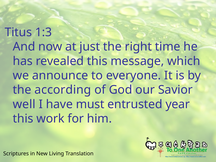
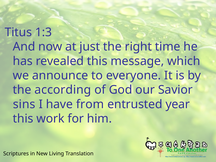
well: well -> sins
must: must -> from
